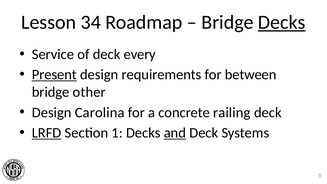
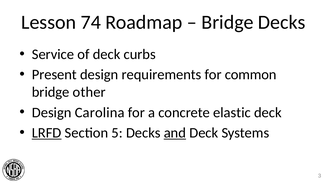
34: 34 -> 74
Decks at (282, 22) underline: present -> none
every: every -> curbs
Present underline: present -> none
between: between -> common
railing: railing -> elastic
1: 1 -> 5
